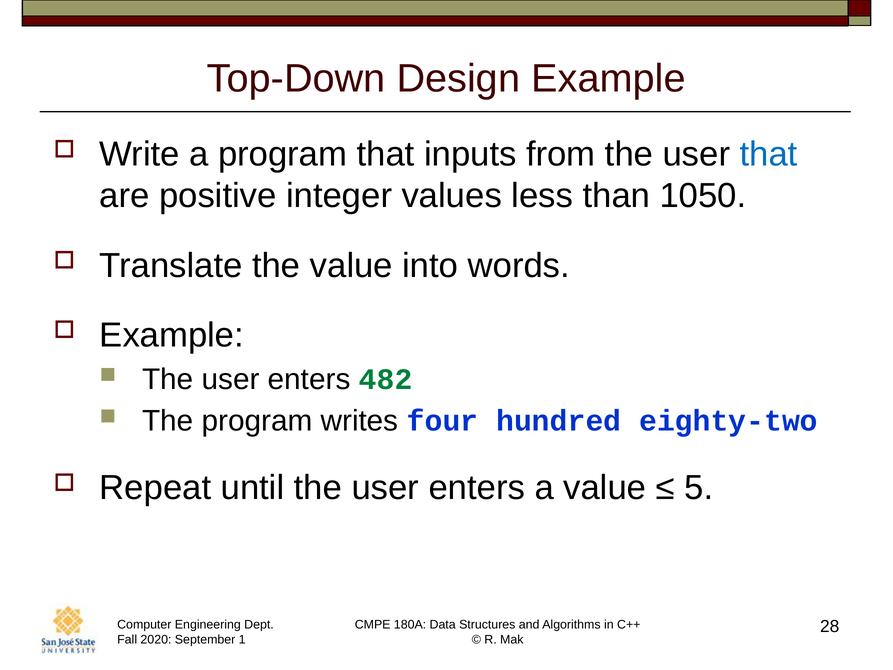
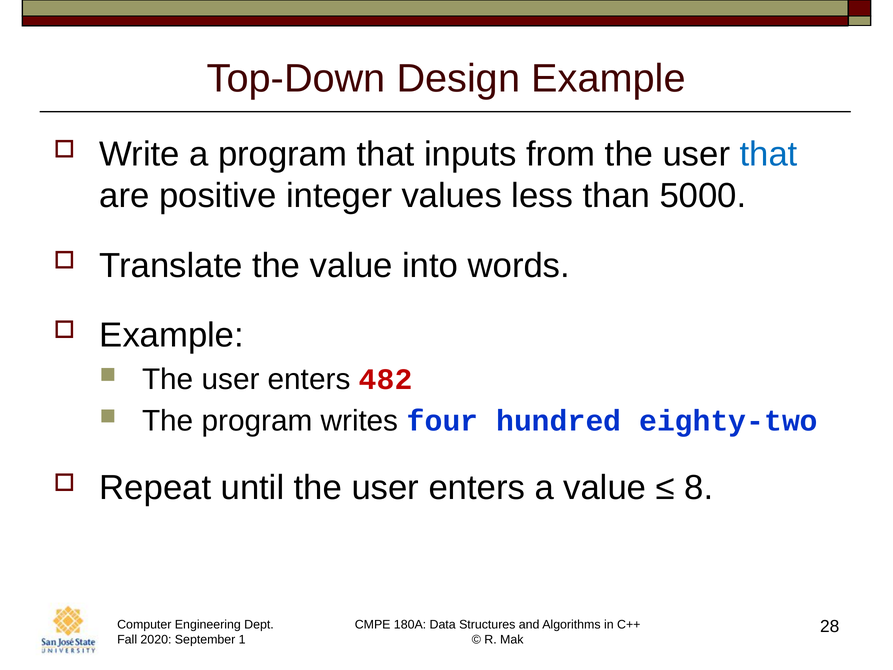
1050: 1050 -> 5000
482 colour: green -> red
5: 5 -> 8
